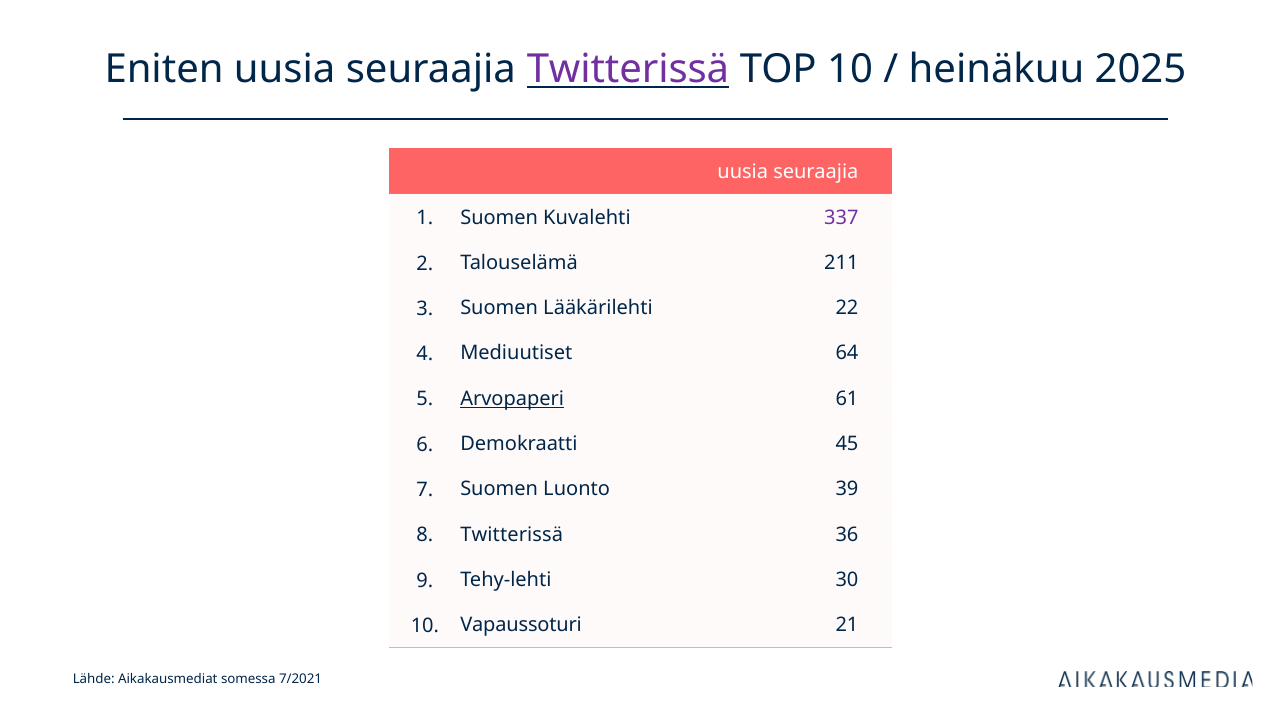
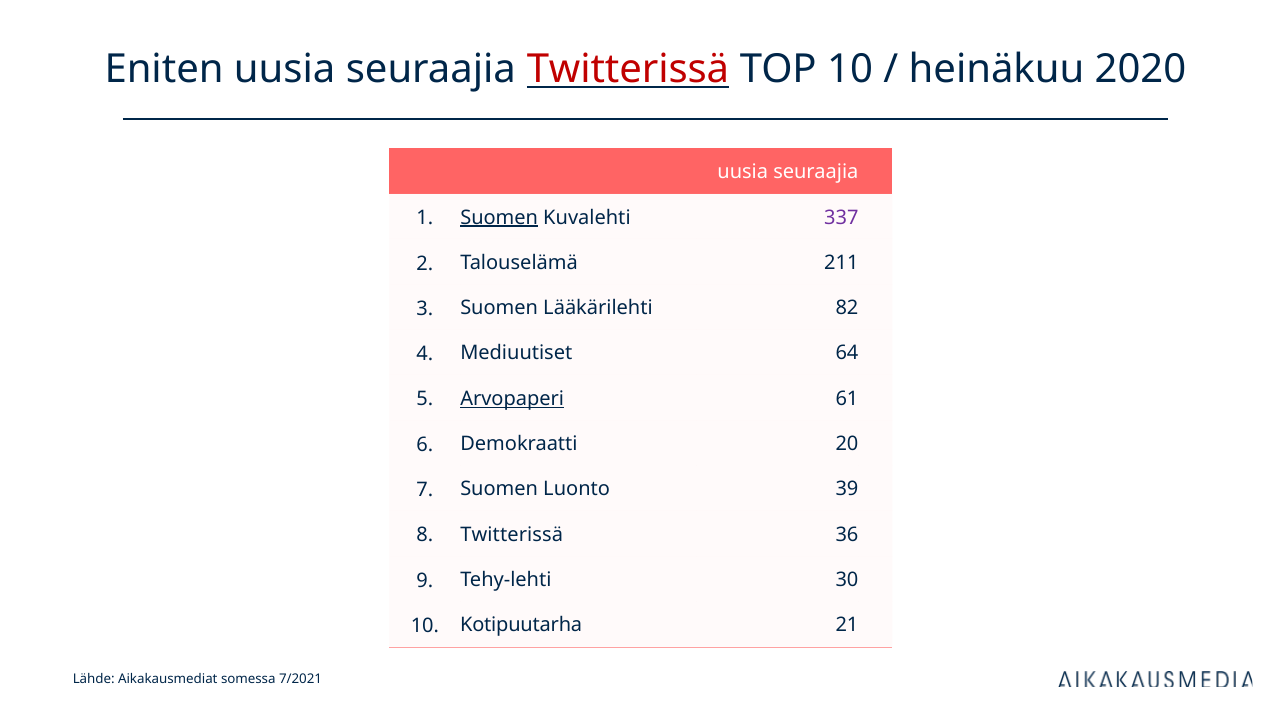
Twitterissä at (628, 69) colour: purple -> red
2025: 2025 -> 2020
Suomen at (499, 217) underline: none -> present
22: 22 -> 82
45: 45 -> 20
Vapaussoturi: Vapaussoturi -> Kotipuutarha
